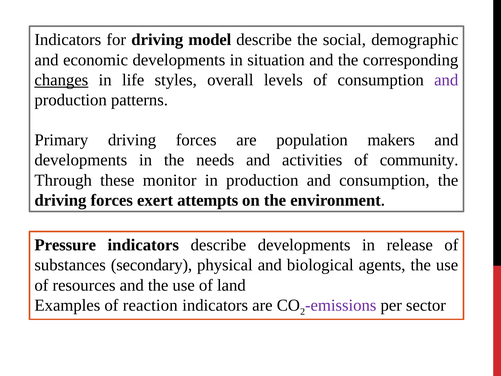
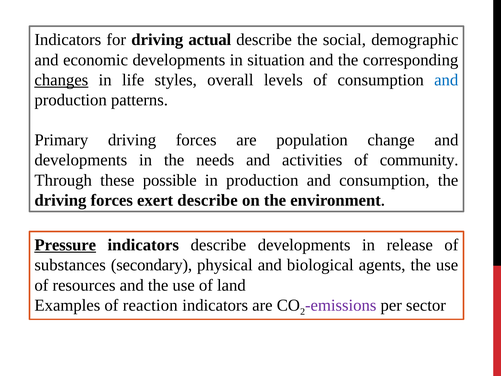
model: model -> actual
and at (446, 80) colour: purple -> blue
makers: makers -> change
monitor: monitor -> possible
exert attempts: attempts -> describe
Pressure underline: none -> present
